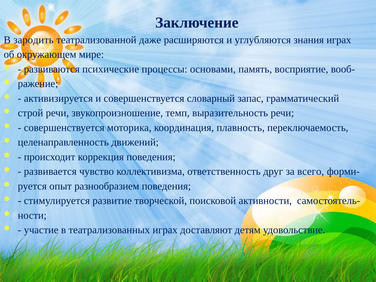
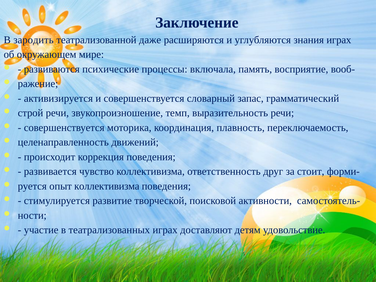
основами: основами -> включала
всего: всего -> стоит
опыт разнообразием: разнообразием -> коллективизма
